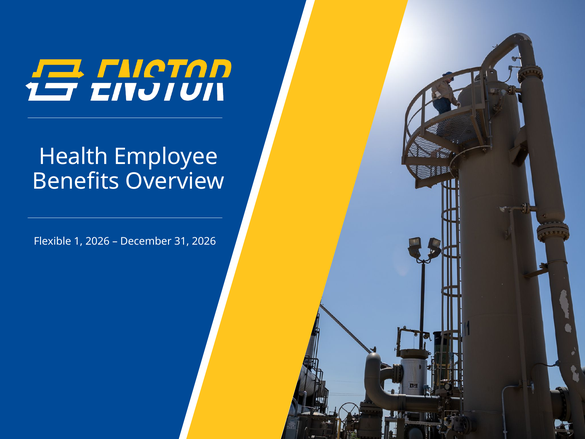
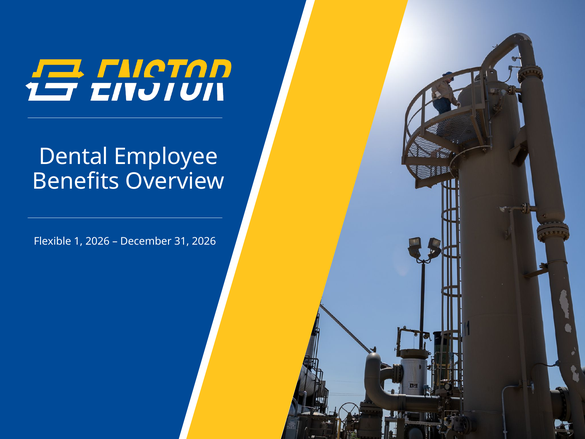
Health: Health -> Dental
